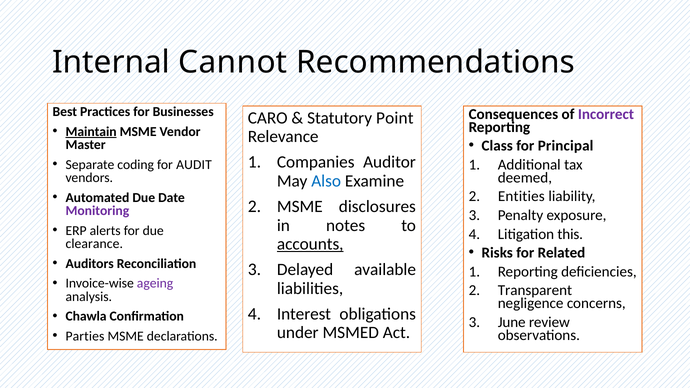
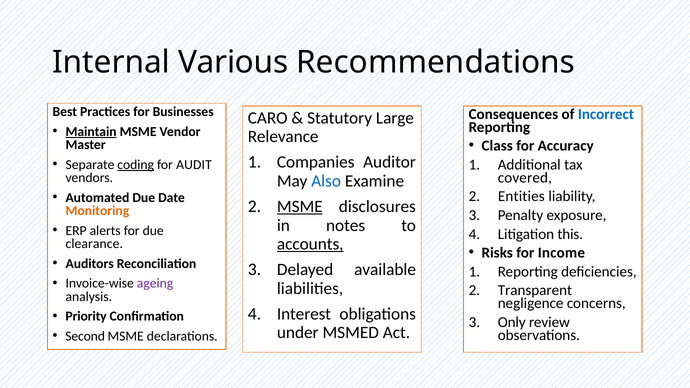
Cannot: Cannot -> Various
Incorrect colour: purple -> blue
Point: Point -> Large
Principal: Principal -> Accuracy
coding underline: none -> present
deemed: deemed -> covered
MSME at (300, 207) underline: none -> present
Monitoring colour: purple -> orange
Related: Related -> Income
Chawla: Chawla -> Priority
June: June -> Only
Parties: Parties -> Second
